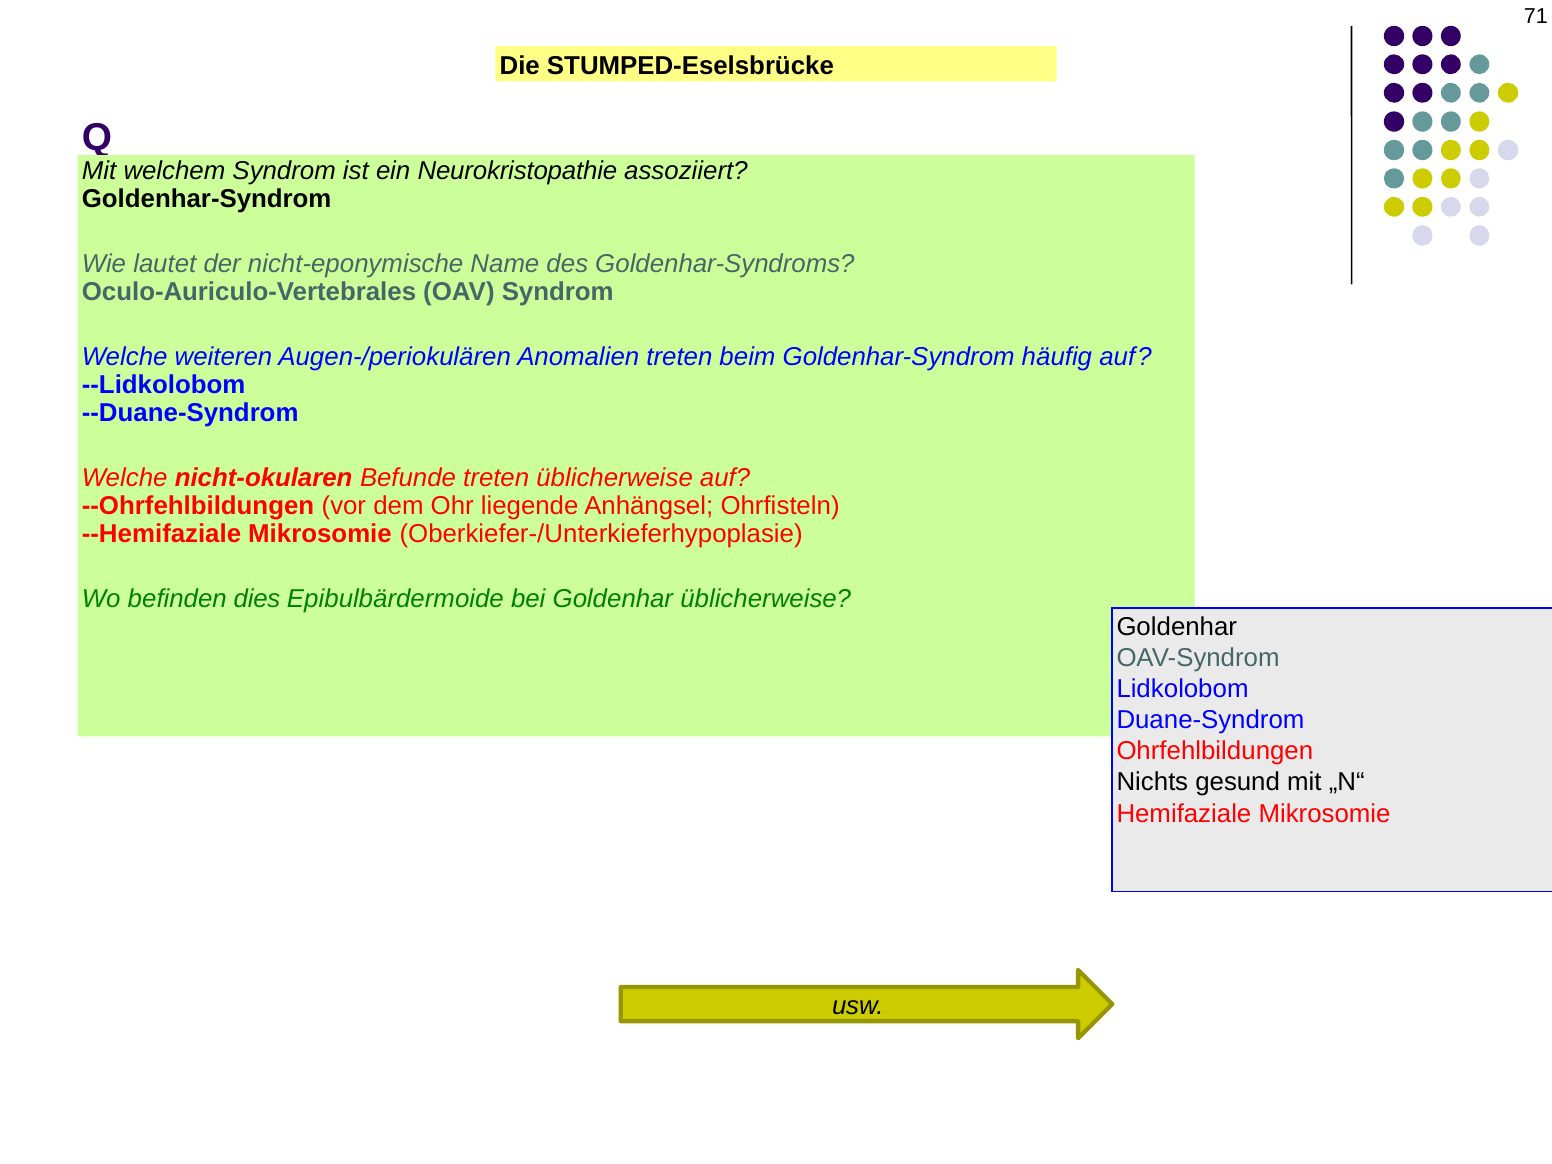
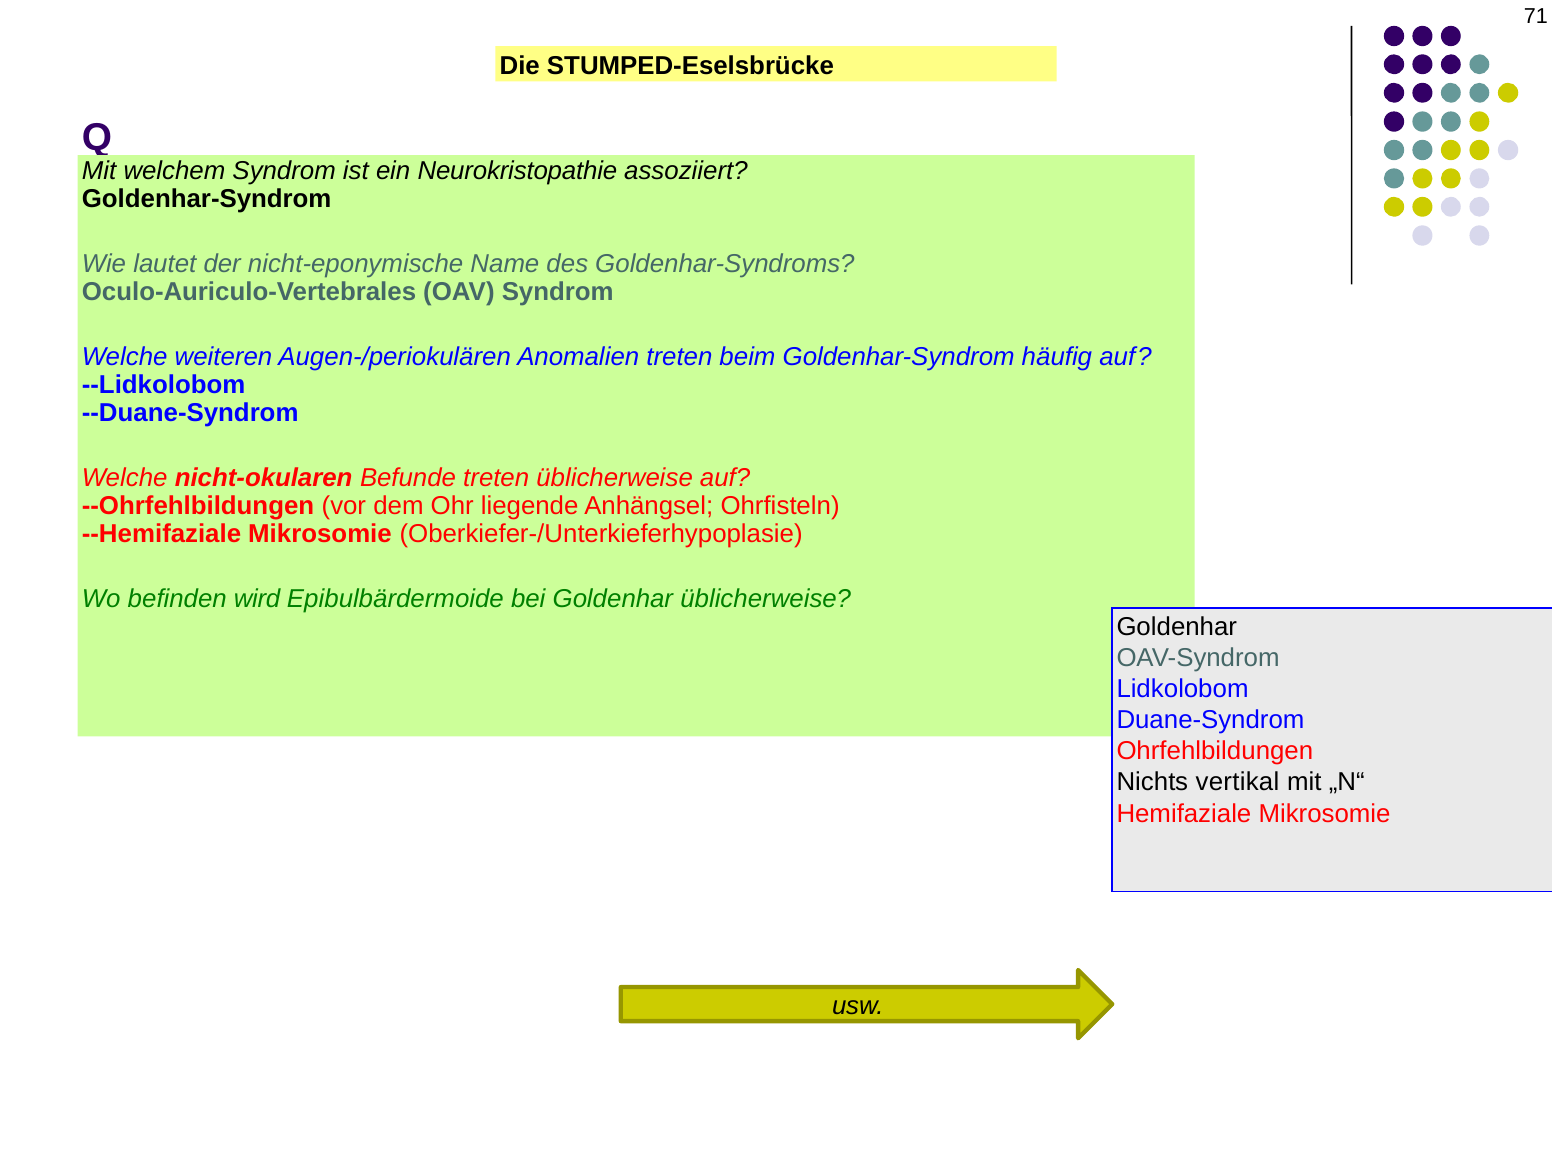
dies: dies -> wird
gesund: gesund -> vertikal
